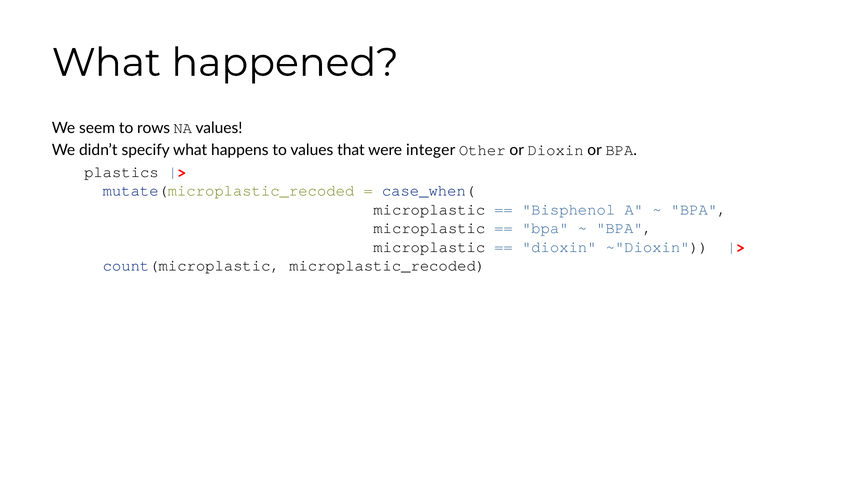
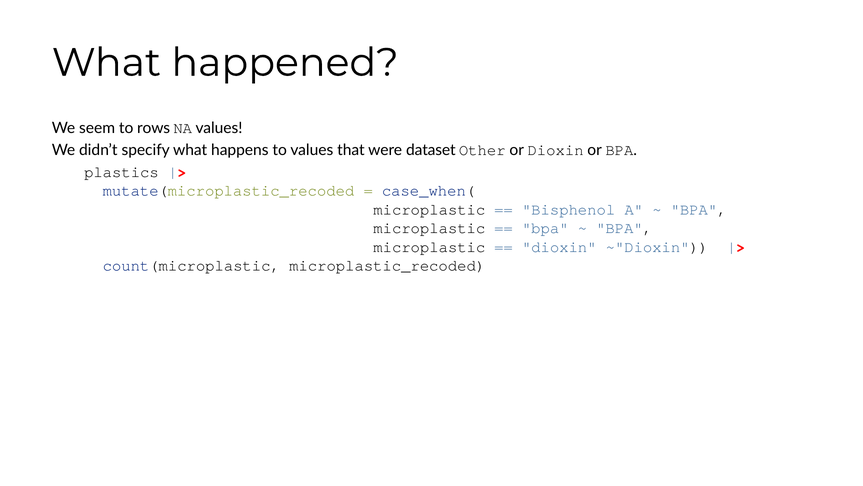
integer: integer -> dataset
